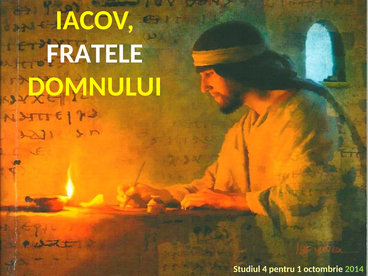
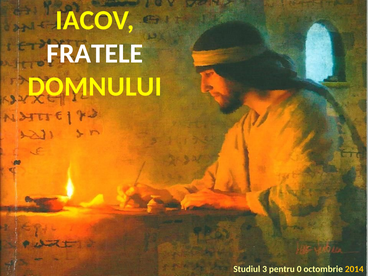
4: 4 -> 3
1: 1 -> 0
2014 colour: light green -> yellow
